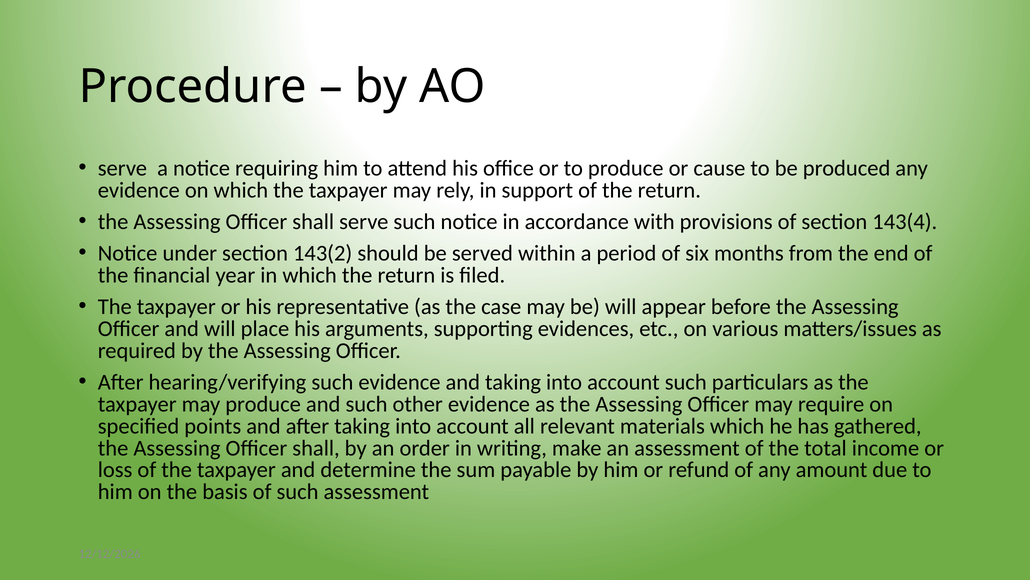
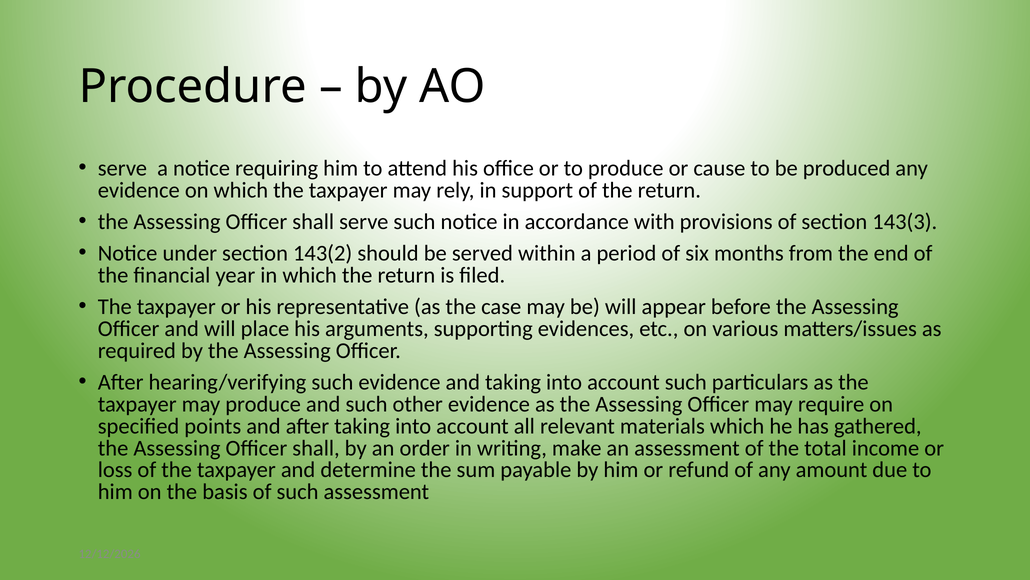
143(4: 143(4 -> 143(3
